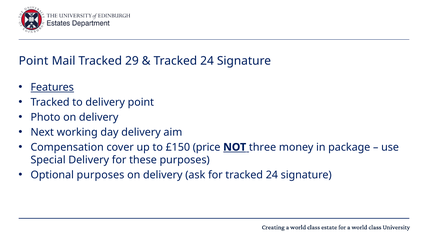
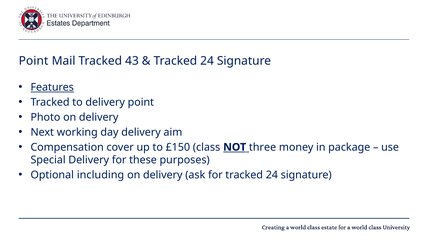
29: 29 -> 43
price: price -> class
Optional purposes: purposes -> including
